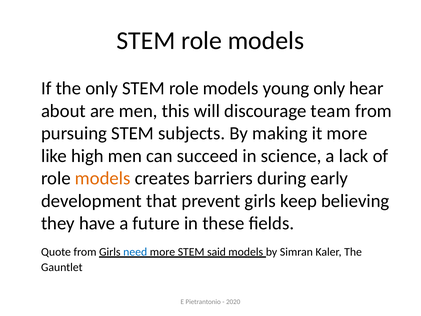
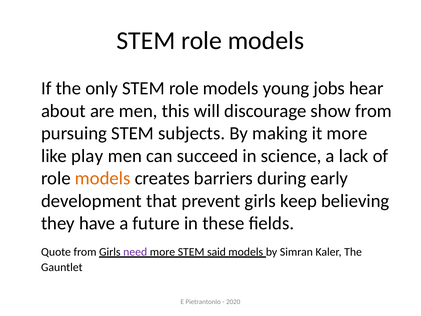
young only: only -> jobs
team: team -> show
high: high -> play
need colour: blue -> purple
